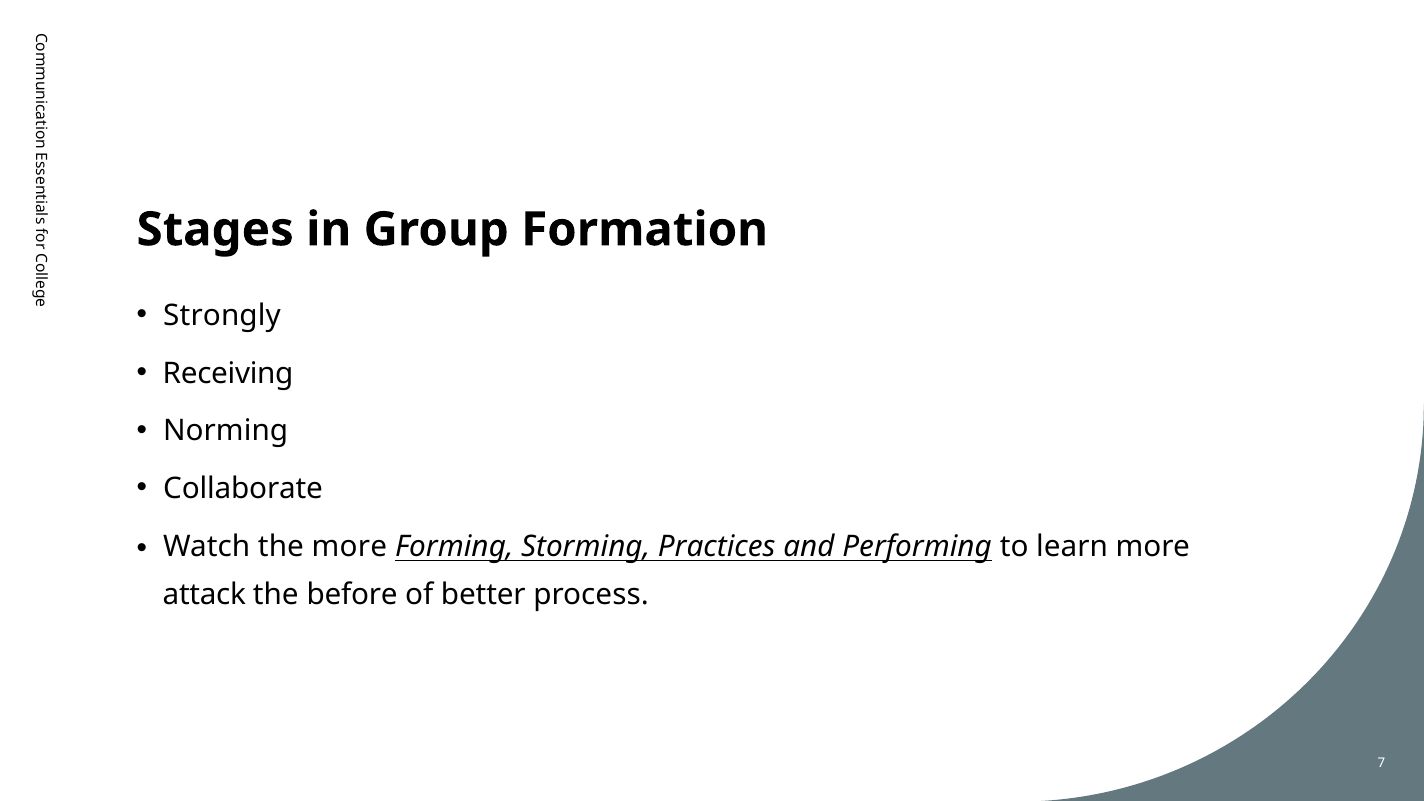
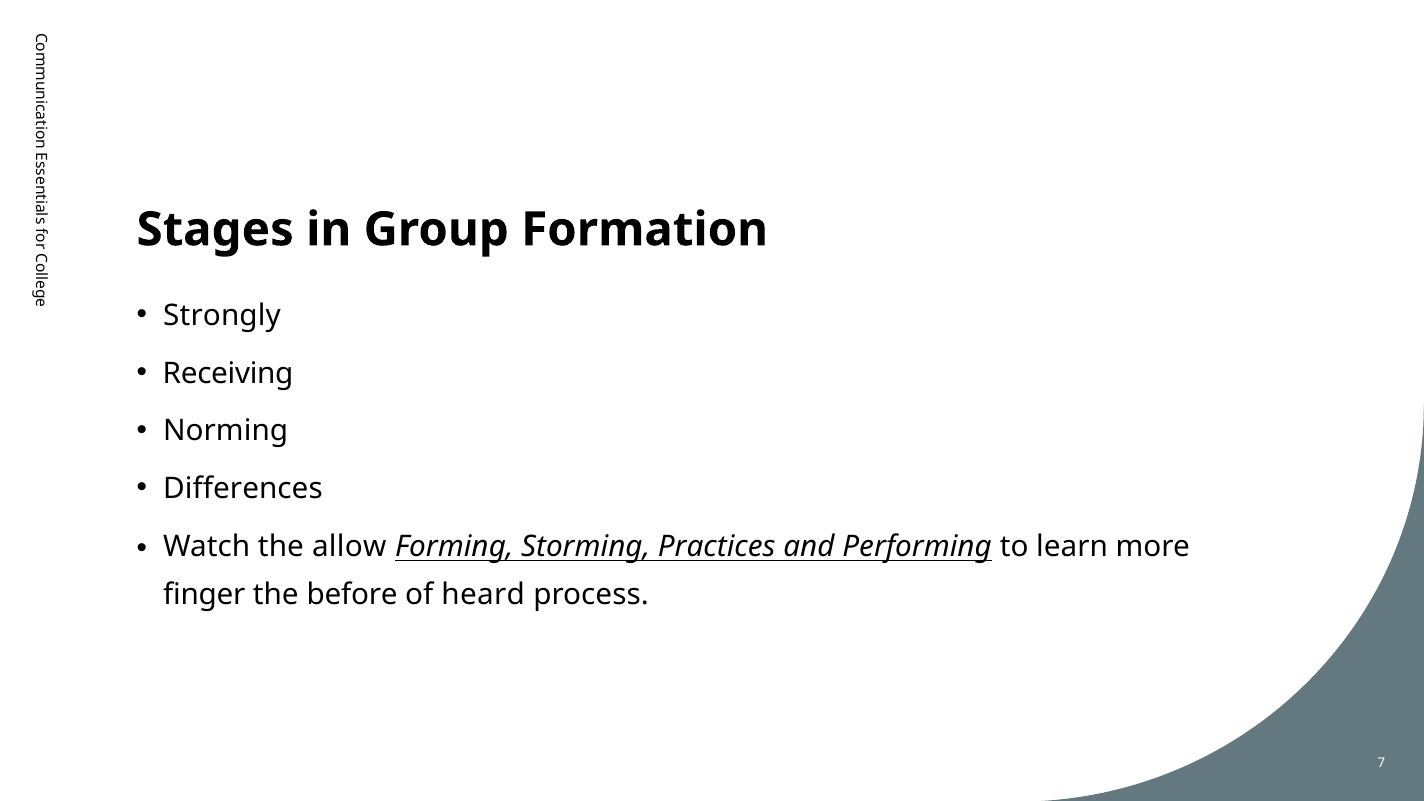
Collaborate: Collaborate -> Differences
the more: more -> allow
attack: attack -> finger
better: better -> heard
